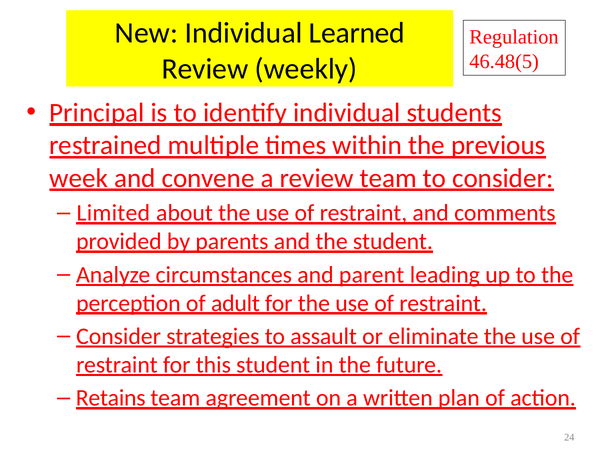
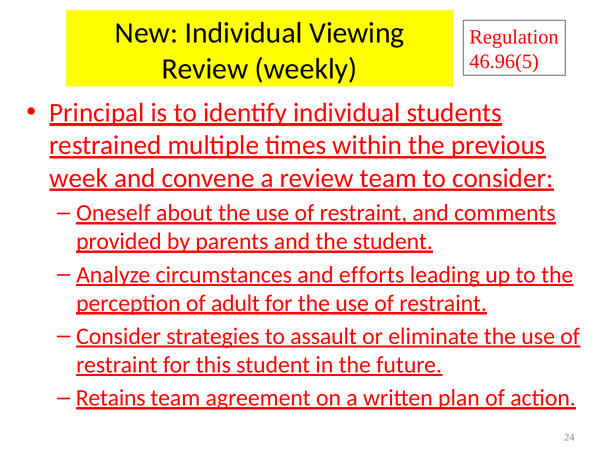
Learned: Learned -> Viewing
46.48(5: 46.48(5 -> 46.96(5
Limited: Limited -> Oneself
parent: parent -> efforts
